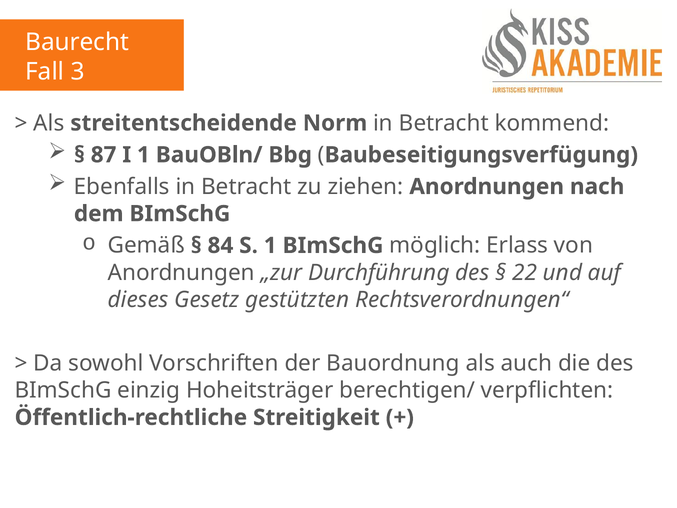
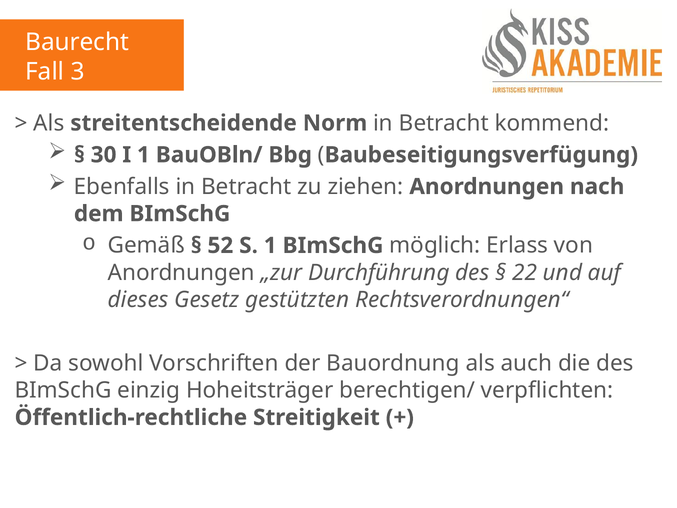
87: 87 -> 30
84: 84 -> 52
